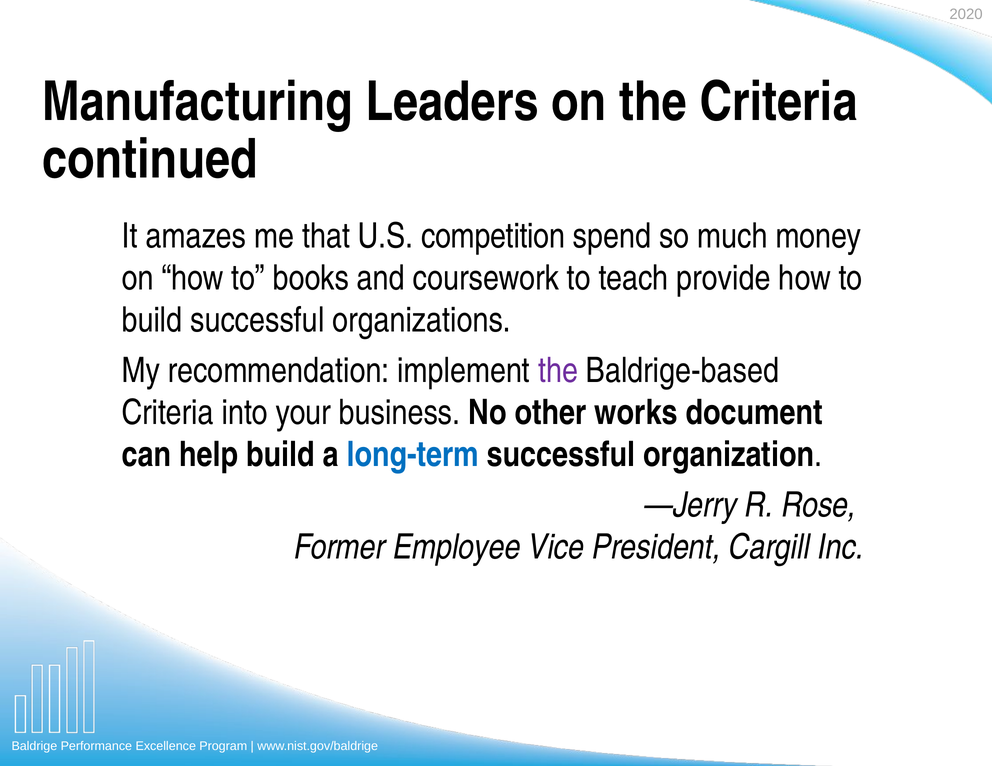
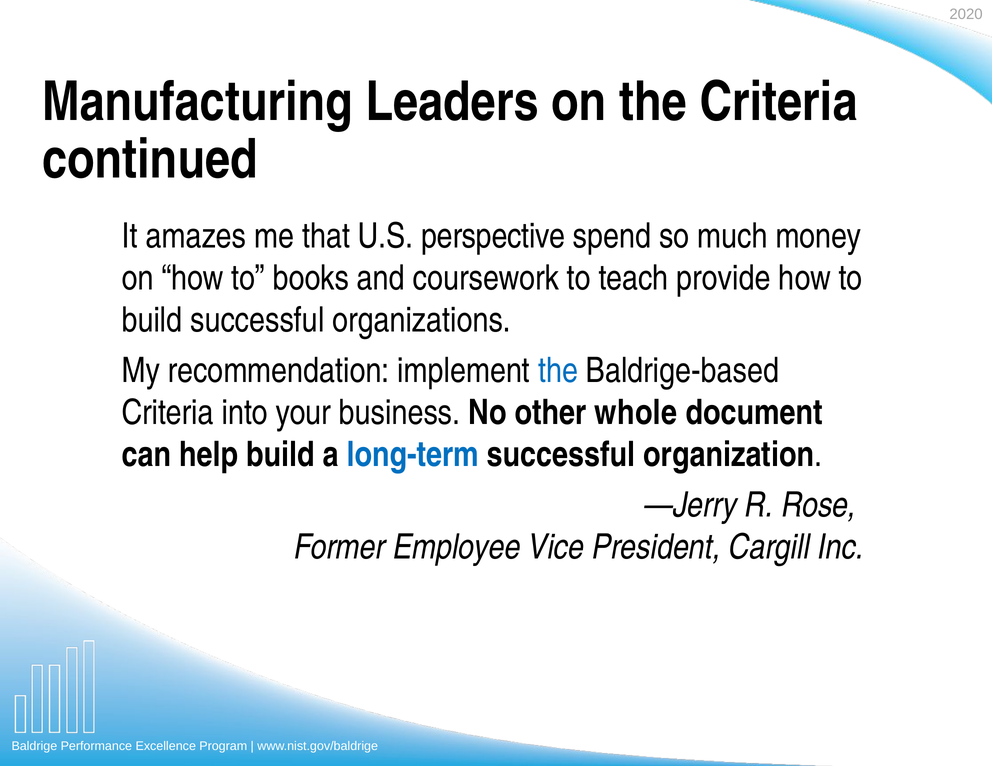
competition: competition -> perspective
the at (558, 371) colour: purple -> blue
works: works -> whole
